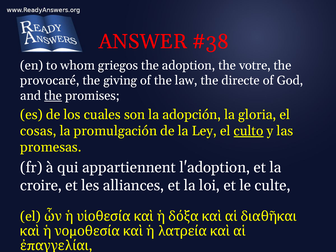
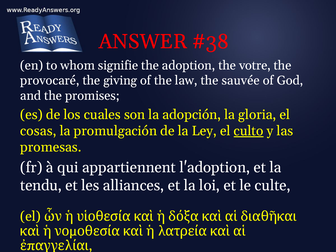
griegos: griegos -> signifie
directe: directe -> sauvée
the at (53, 96) underline: present -> none
croire: croire -> tendu
